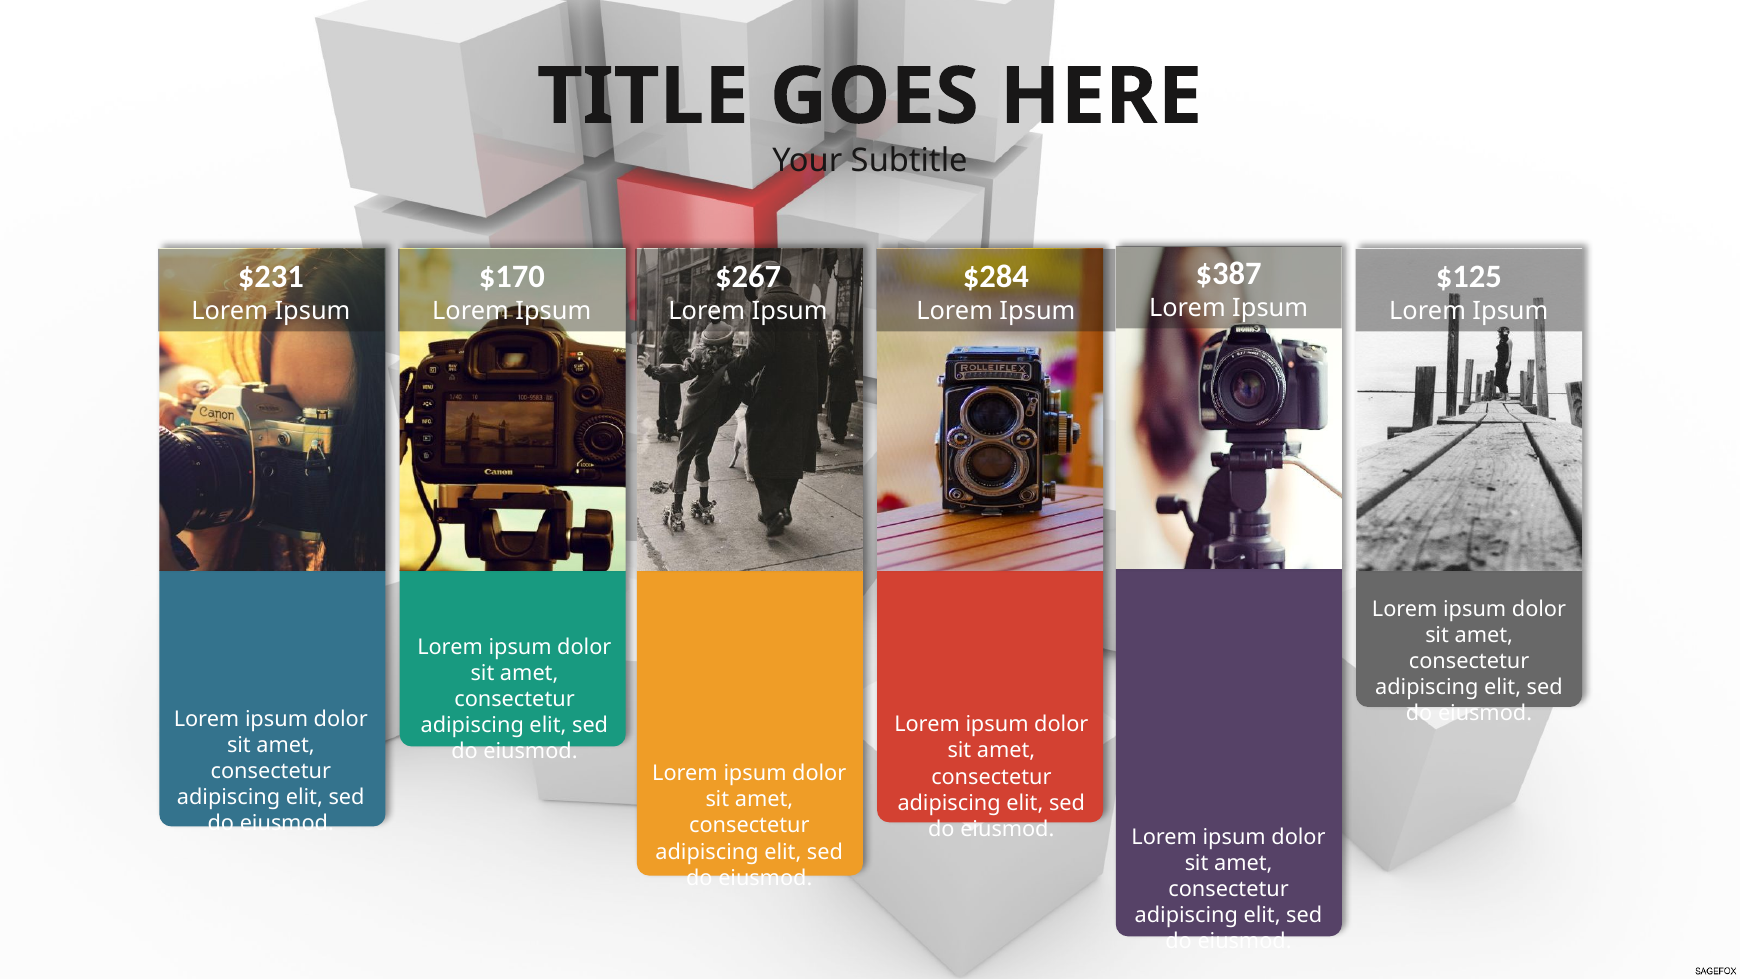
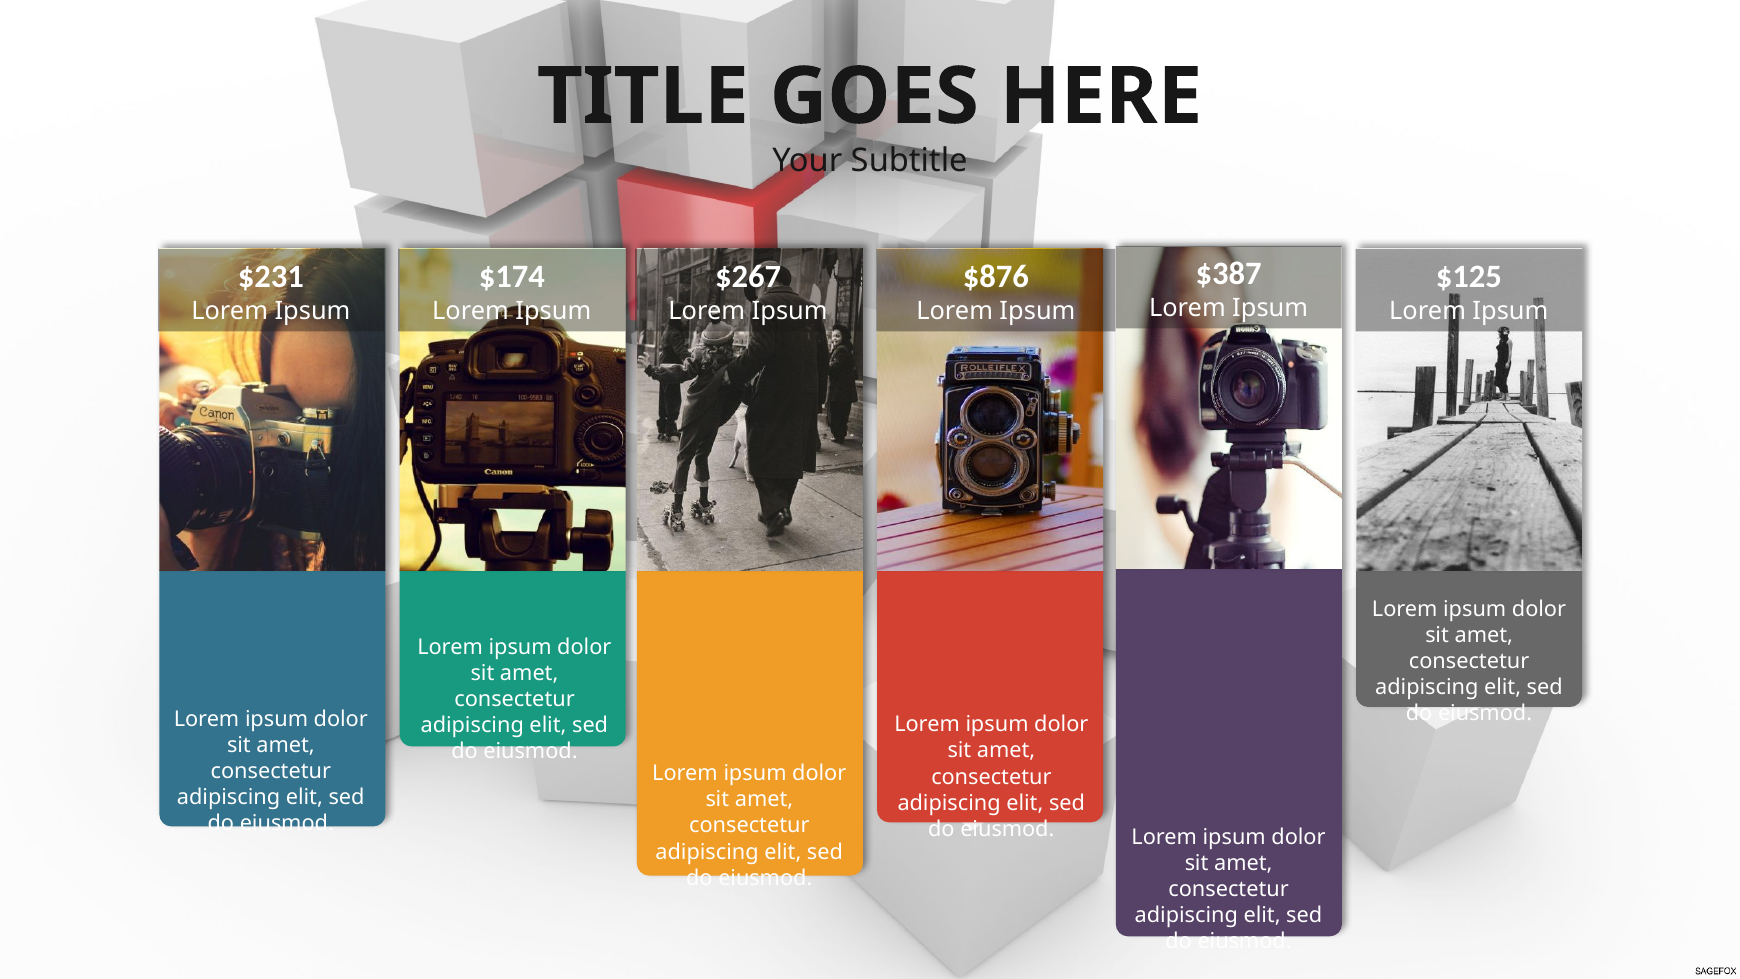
$170: $170 -> $174
$284: $284 -> $876
